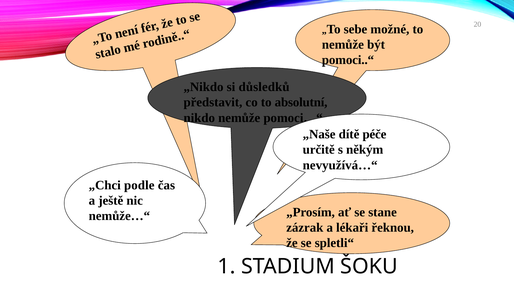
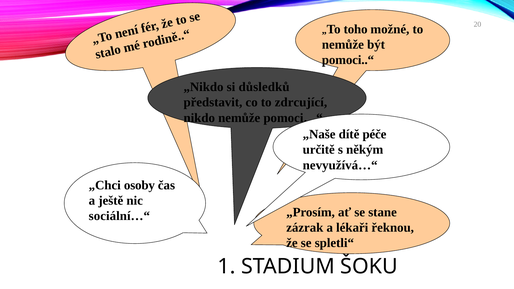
sebe: sebe -> toho
absolutní: absolutní -> zdrcující
podle: podle -> osoby
nemůže…“: nemůže…“ -> sociální…“
